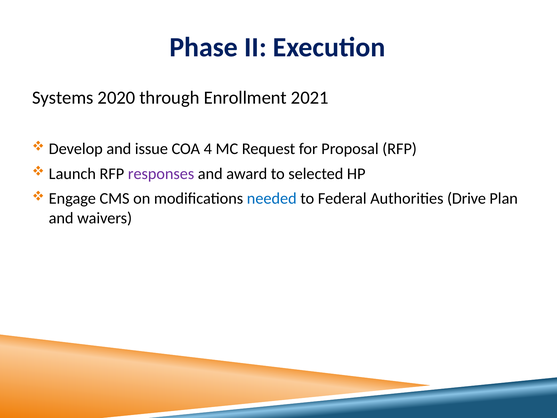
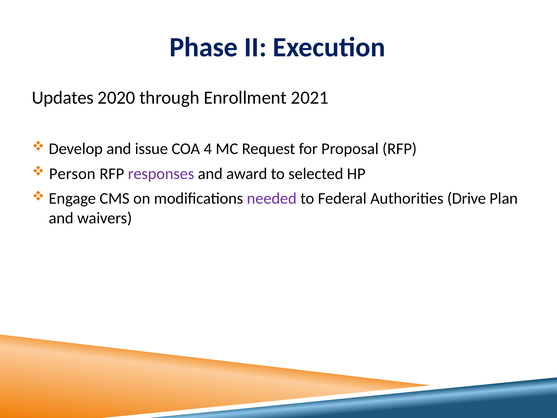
Systems: Systems -> Updates
Launch: Launch -> Person
needed colour: blue -> purple
